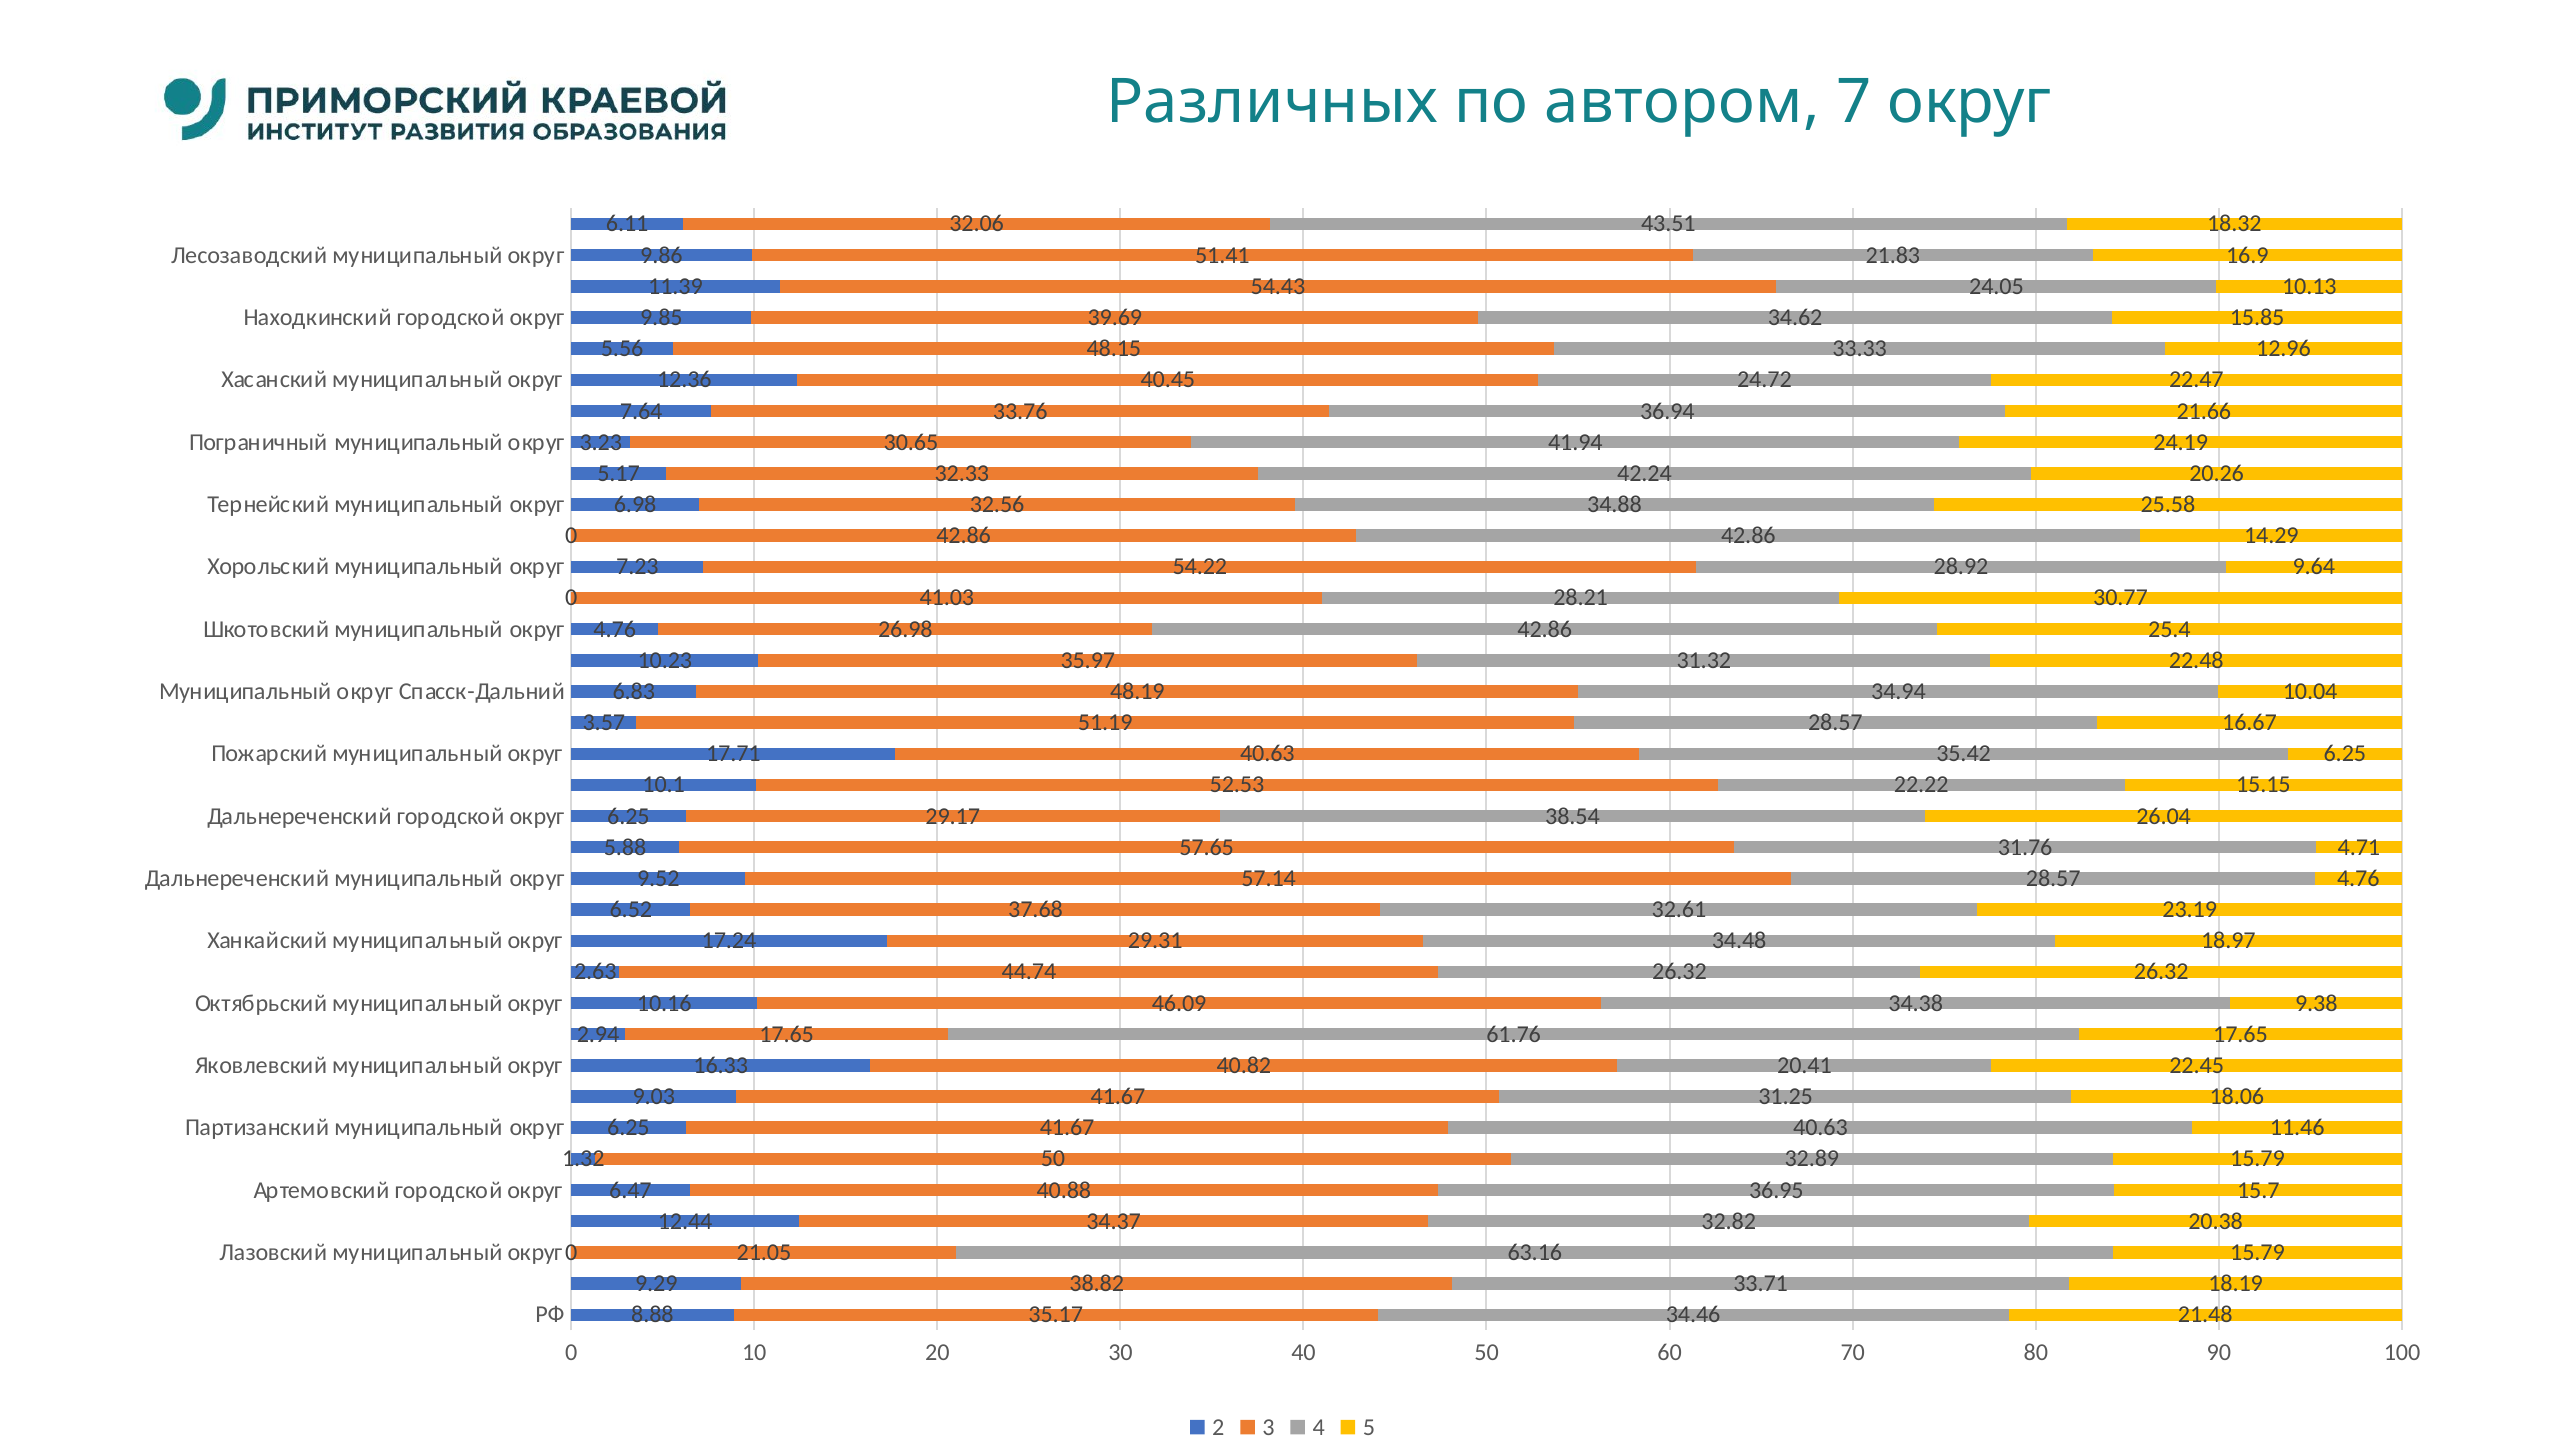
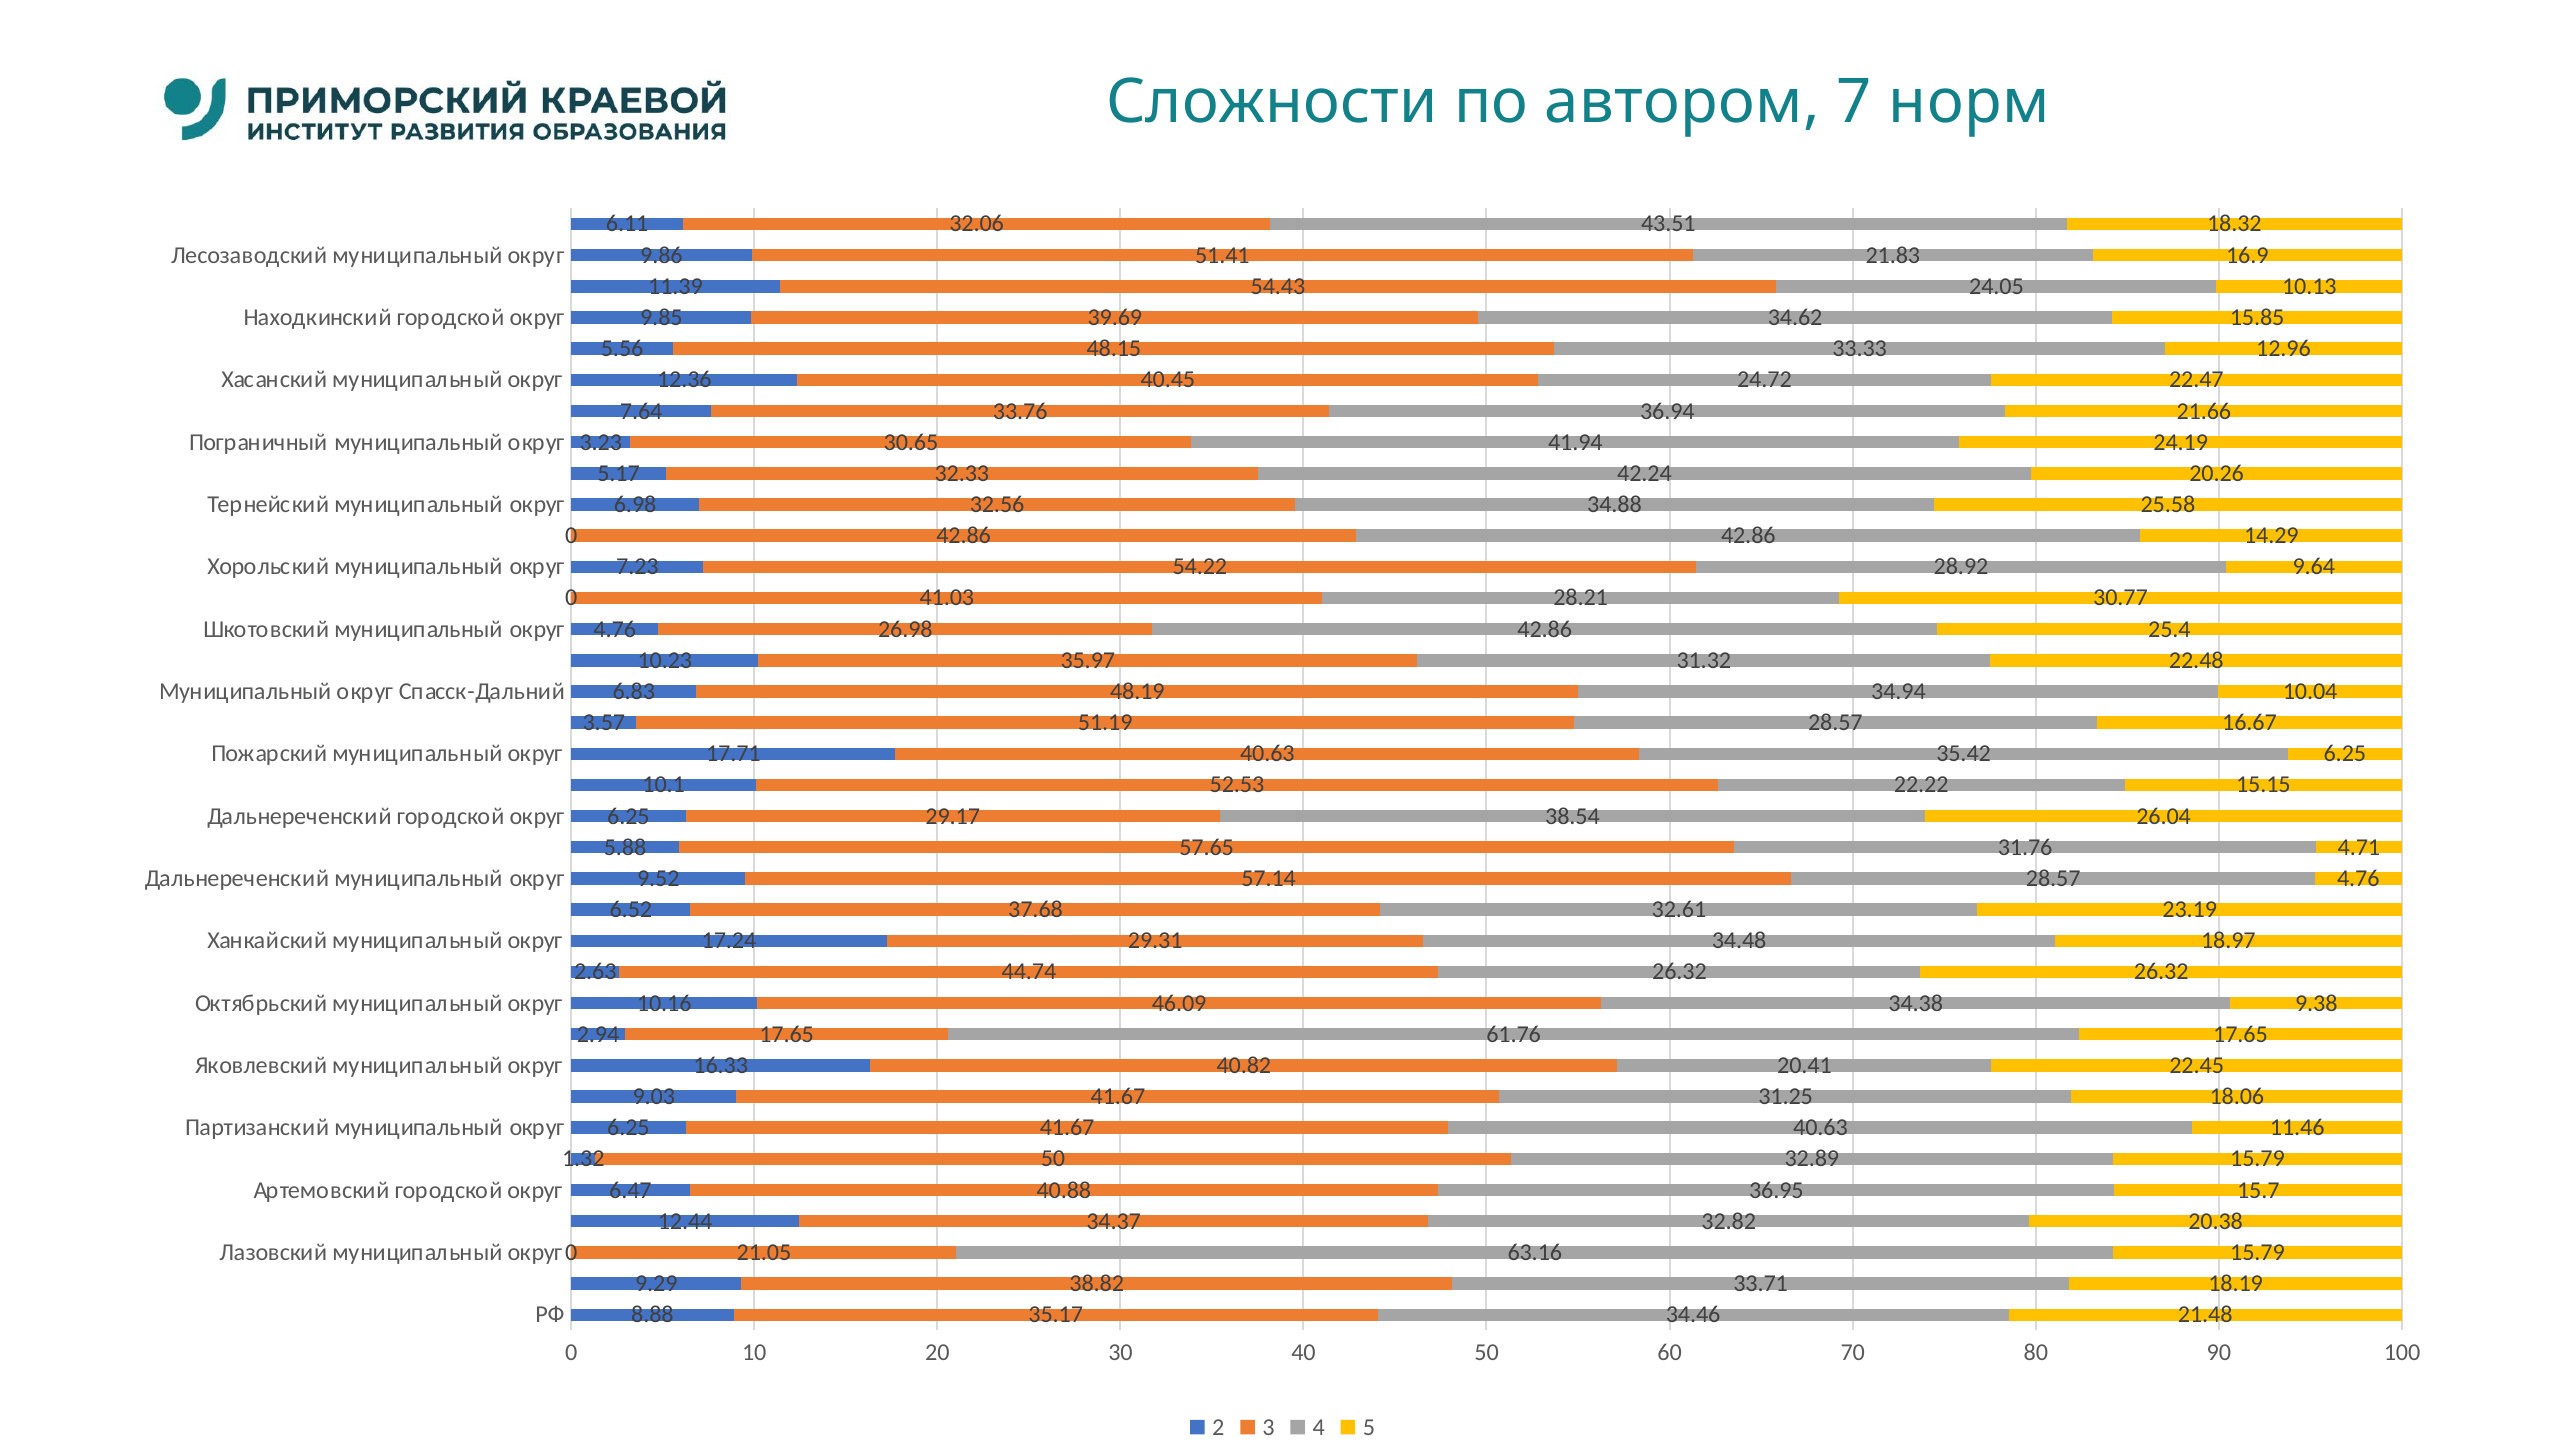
Различных: Различных -> Сложности
7 округ: округ -> норм
